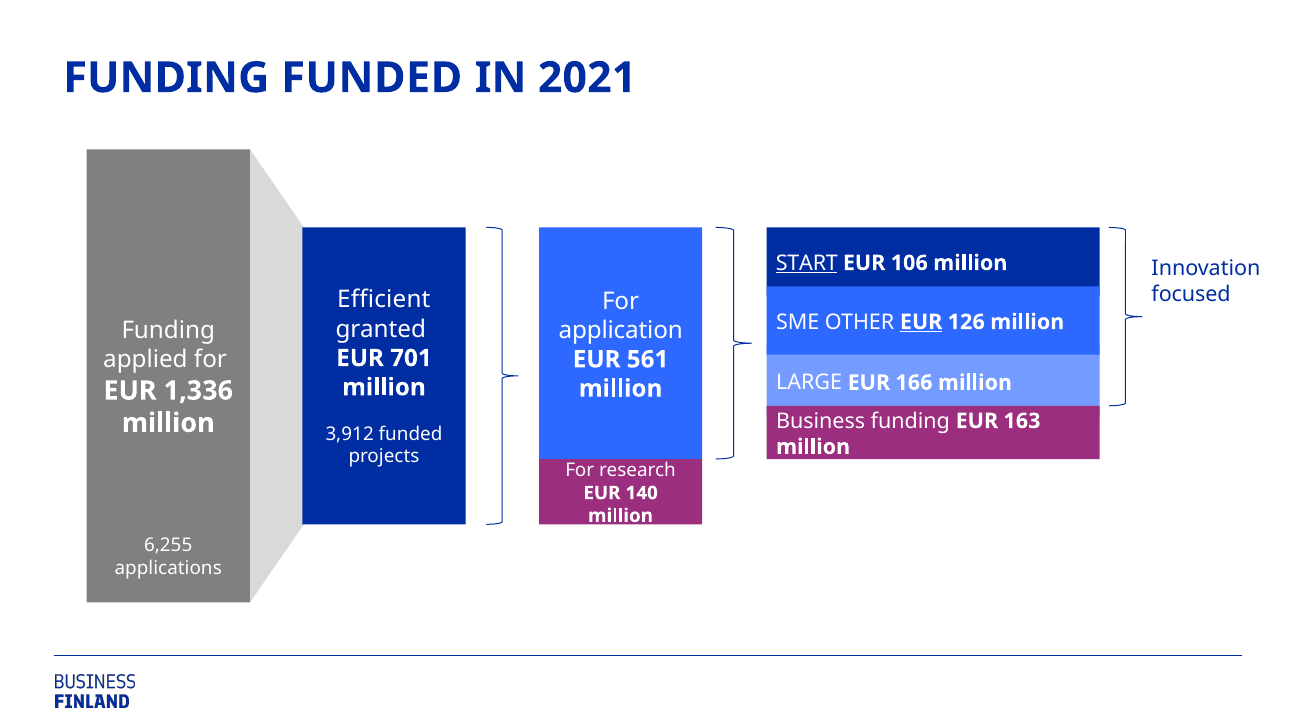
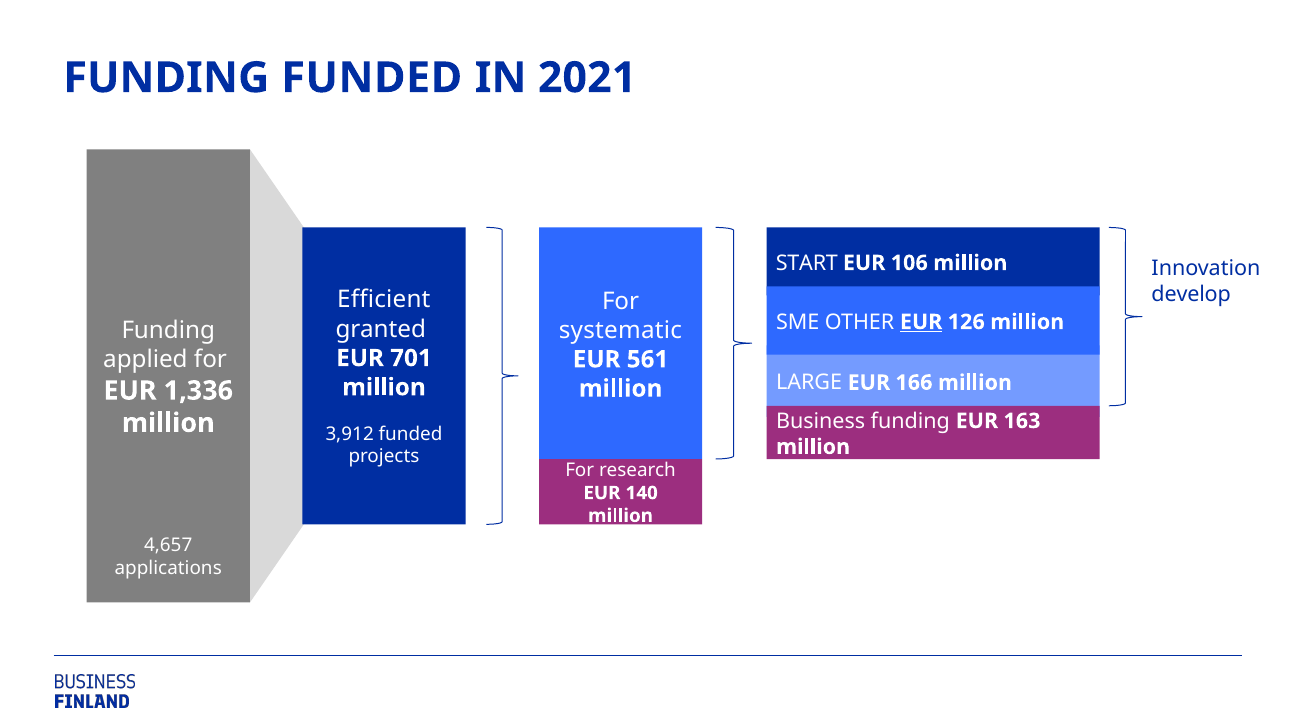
START underline: present -> none
focused: focused -> develop
application: application -> systematic
6,255: 6,255 -> 4,657
